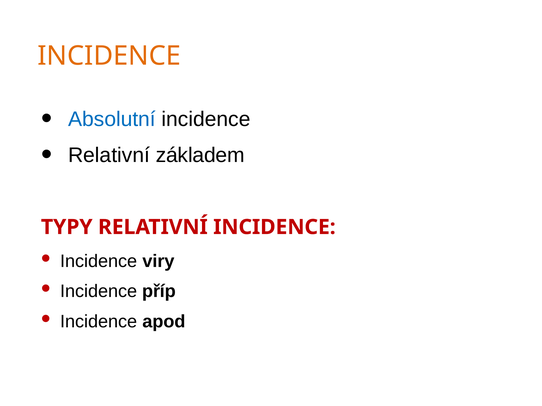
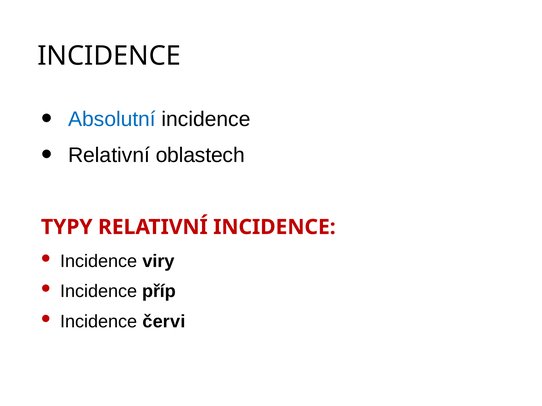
INCIDENCE at (109, 56) colour: orange -> black
základem: základem -> oblastech
apod: apod -> červi
